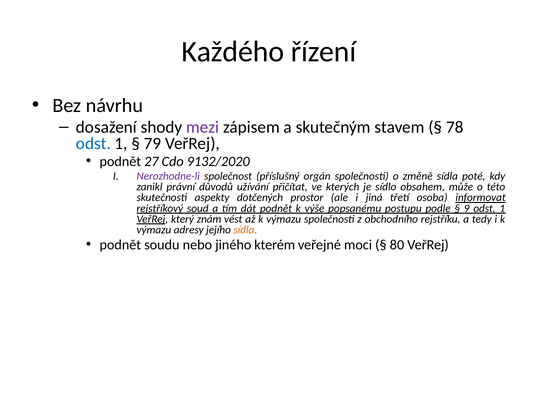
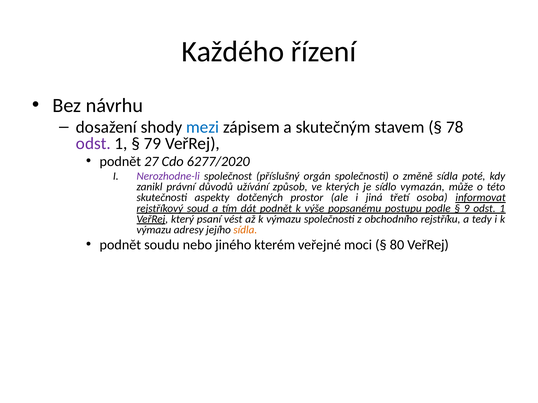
mezi colour: purple -> blue
odst at (93, 144) colour: blue -> purple
9132/2020: 9132/2020 -> 6277/2020
přičítat: přičítat -> způsob
obsahem: obsahem -> vymazán
znám: znám -> psaní
